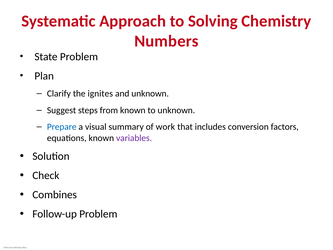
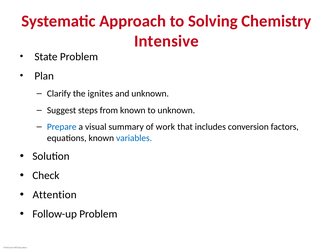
Numbers: Numbers -> Intensive
variables colour: purple -> blue
Combines: Combines -> Attention
